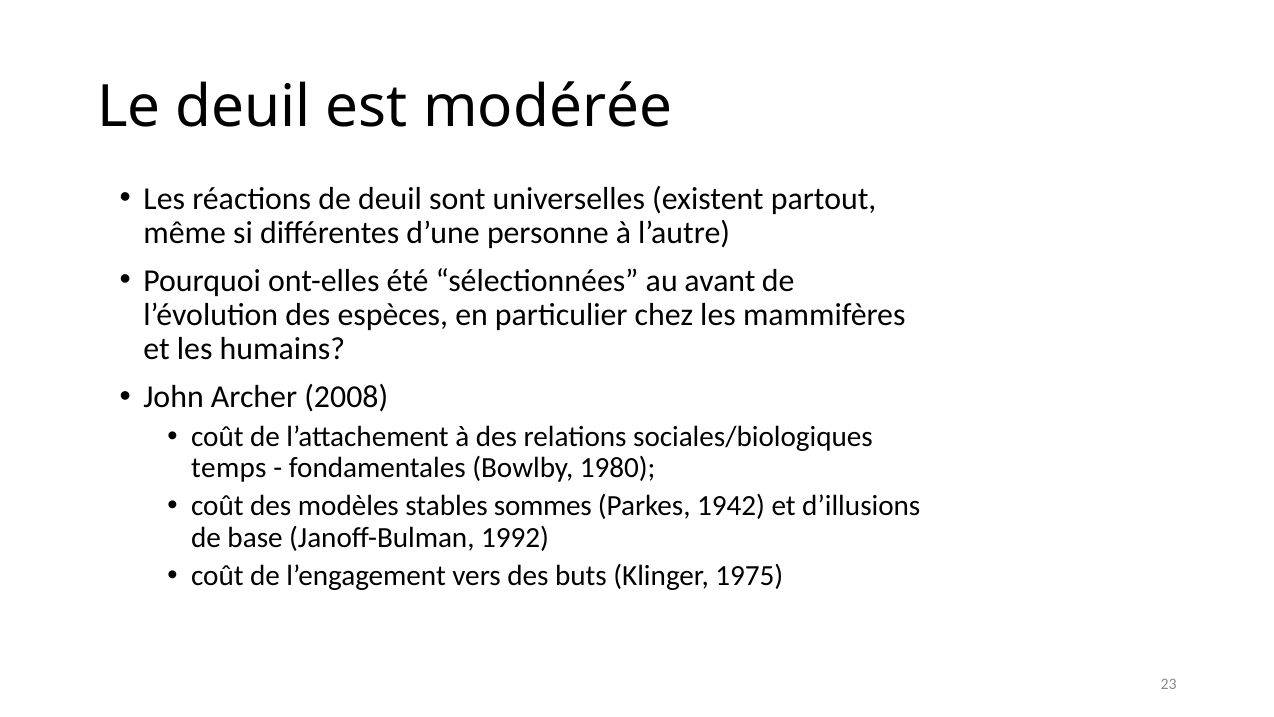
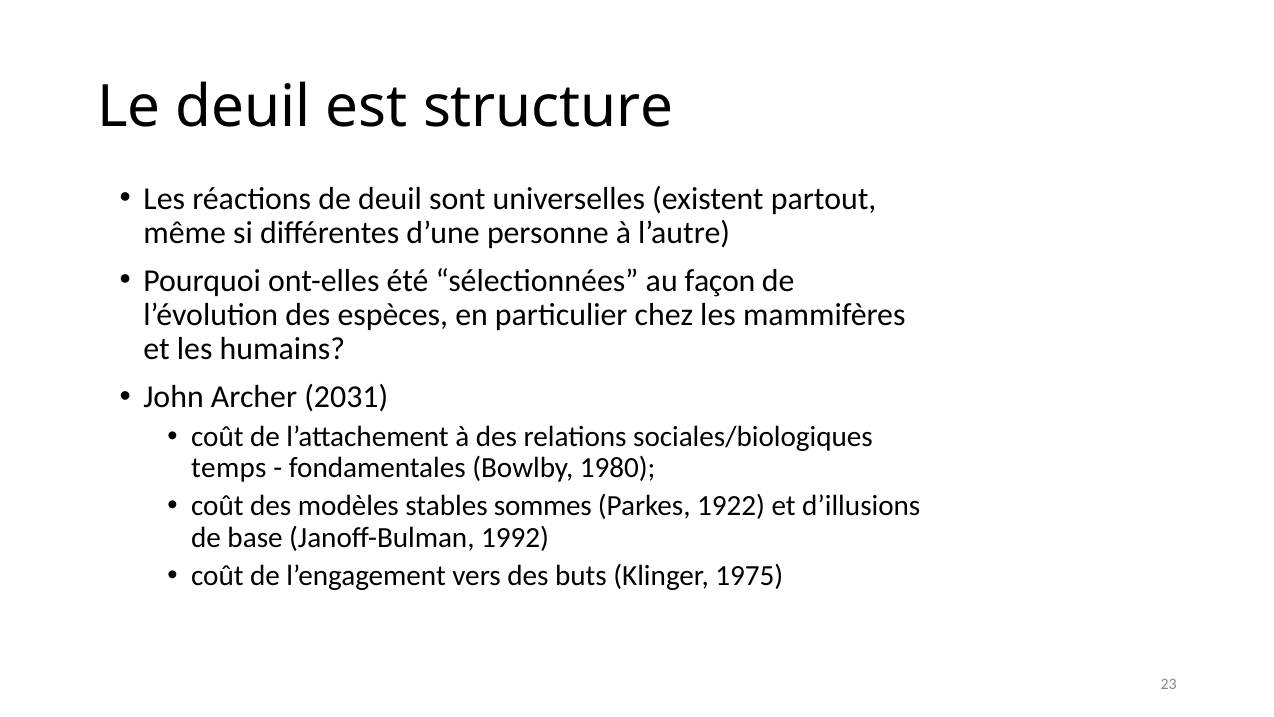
modérée: modérée -> structure
avant: avant -> façon
2008: 2008 -> 2031
1942: 1942 -> 1922
